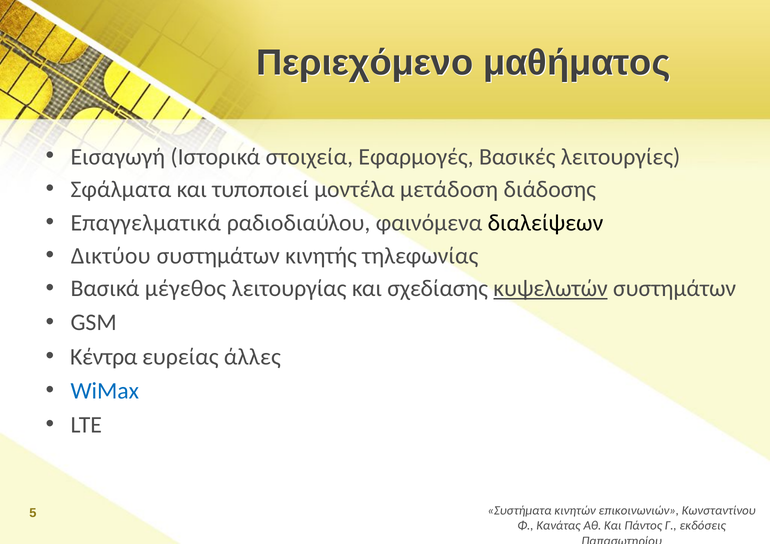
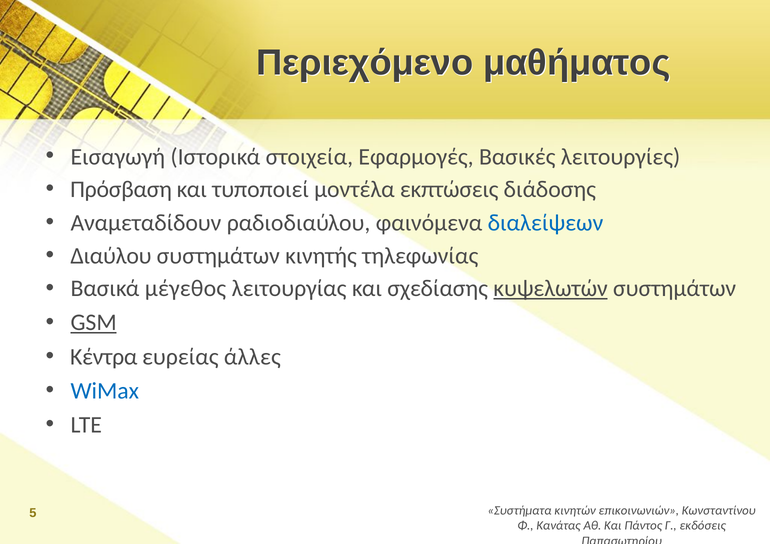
Σφάλματα: Σφάλματα -> Πρόσβαση
μετάδοση: μετάδοση -> εκπτώσεις
Επαγγελματικά: Επαγγελματικά -> Αναμεταδίδουν
διαλείψεων colour: black -> blue
Δικτύου: Δικτύου -> Διαύλου
GSM underline: none -> present
